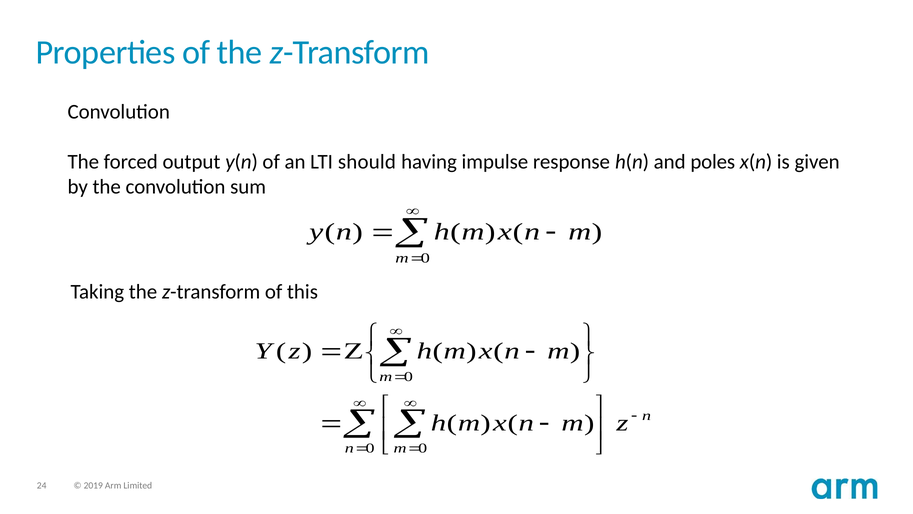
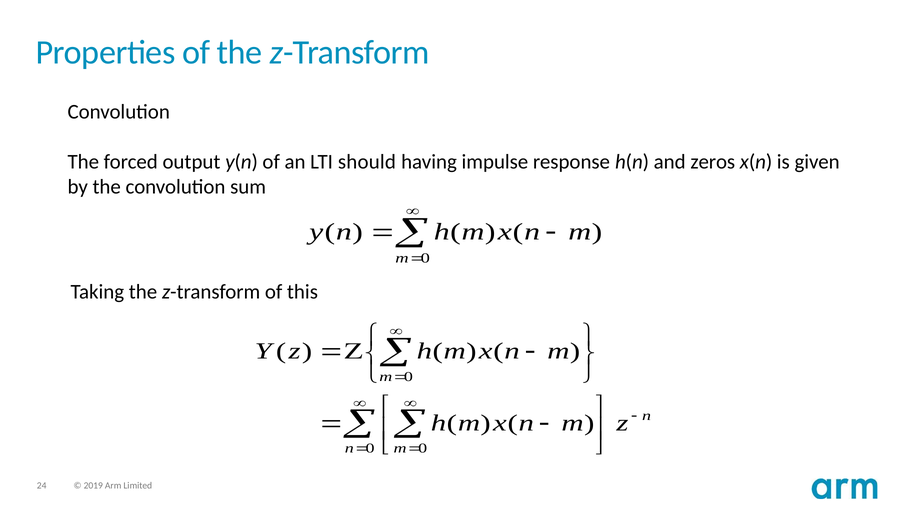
poles: poles -> zeros
